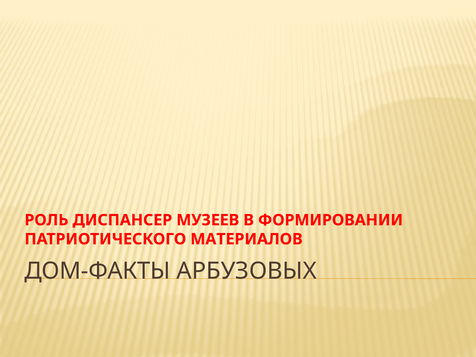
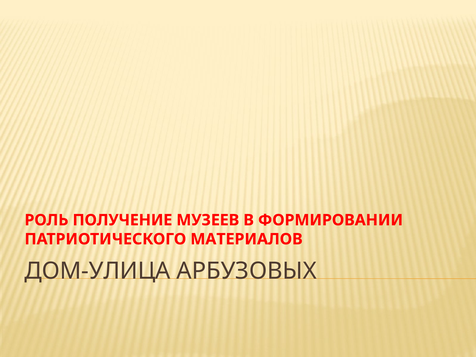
ДИСПАНСЕР: ДИСПАНСЕР -> ПОЛУЧЕНИЕ
ДОМ-ФАКТЫ: ДОМ-ФАКТЫ -> ДОМ-УЛИЦА
